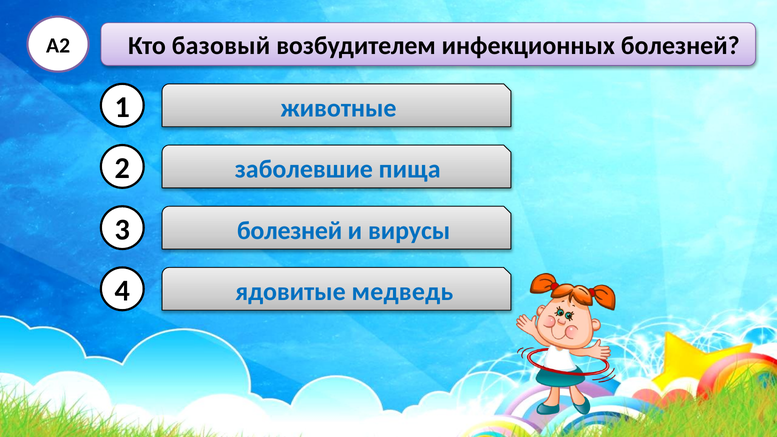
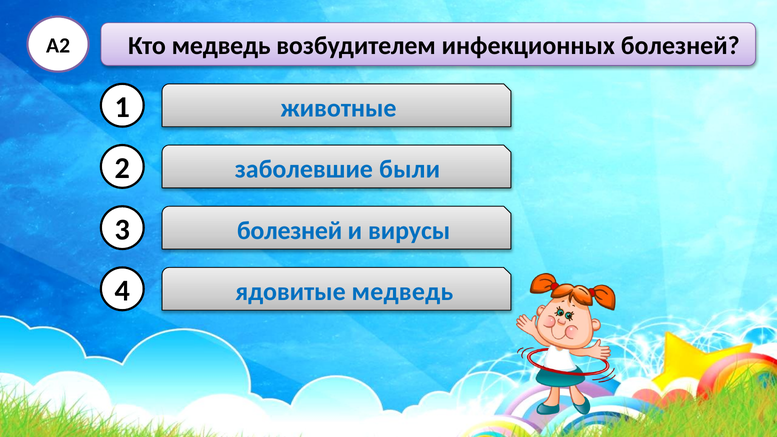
Кто базовый: базовый -> медведь
пища: пища -> были
